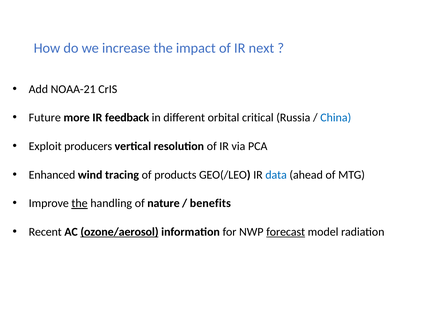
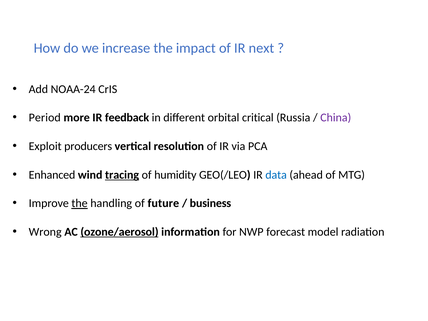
NOAA-21: NOAA-21 -> NOAA-24
Future: Future -> Period
China colour: blue -> purple
tracing underline: none -> present
products: products -> humidity
nature: nature -> future
benefits: benefits -> business
Recent: Recent -> Wrong
forecast underline: present -> none
